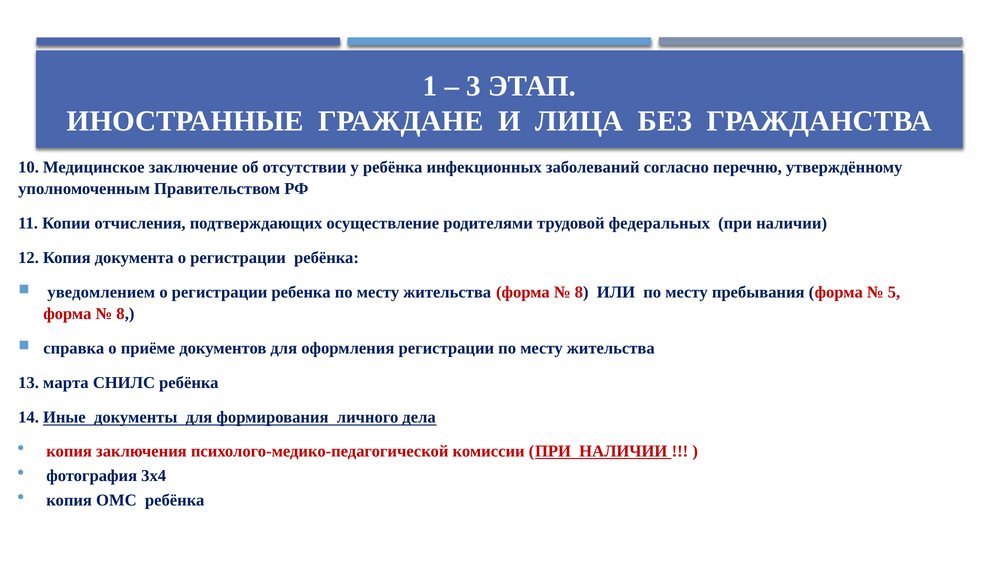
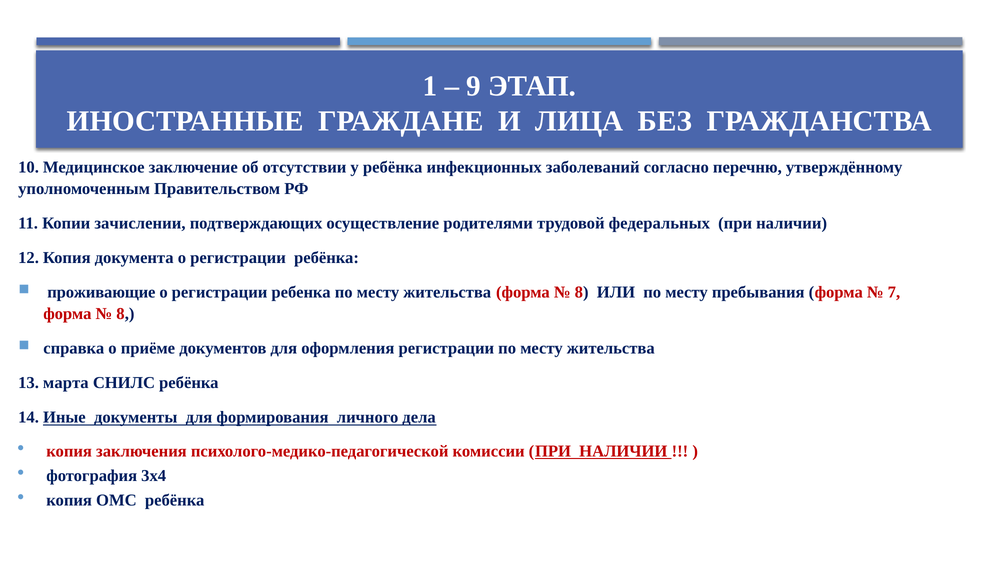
3: 3 -> 9
отчисления: отчисления -> зачислении
уведомлением: уведомлением -> проживающие
5: 5 -> 7
